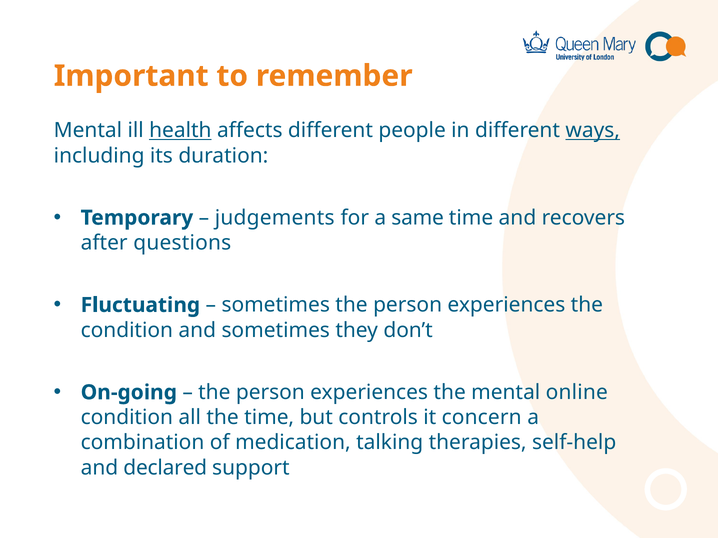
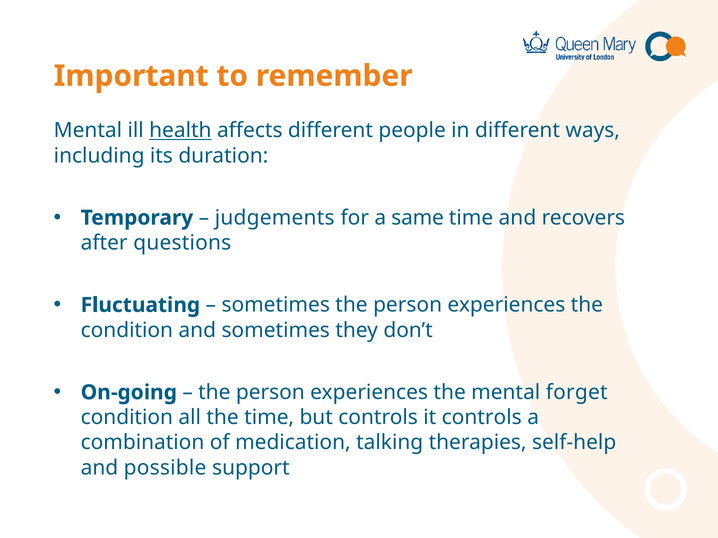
ways underline: present -> none
online: online -> forget
it concern: concern -> controls
declared: declared -> possible
